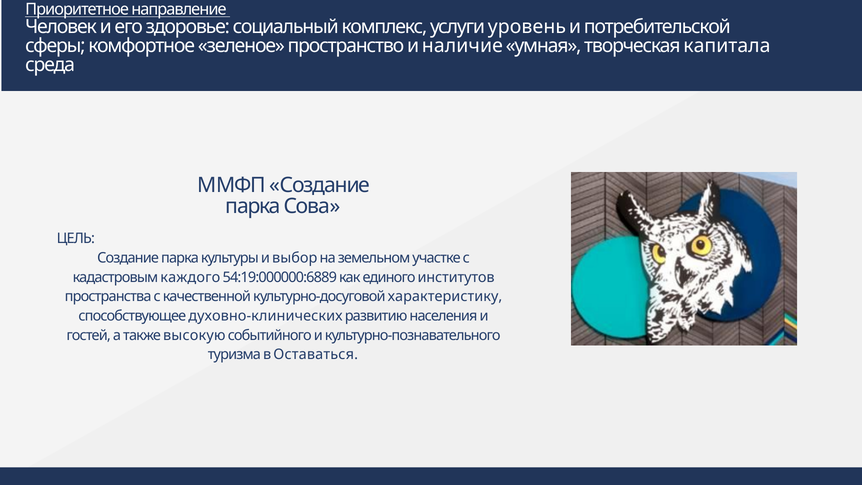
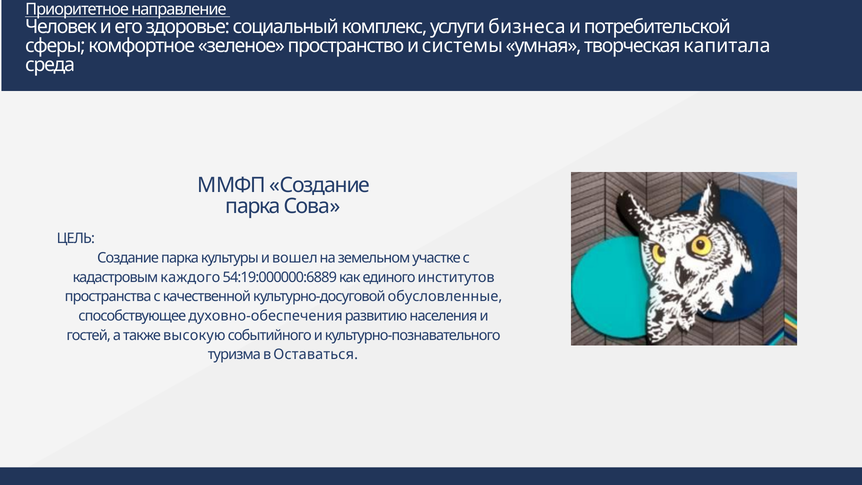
уровень: уровень -> бизнеса
наличие: наличие -> системы
выбор: выбор -> вошел
характеристику: характеристику -> обусловленные
духовно-клинических: духовно-клинических -> духовно-обеспечения
